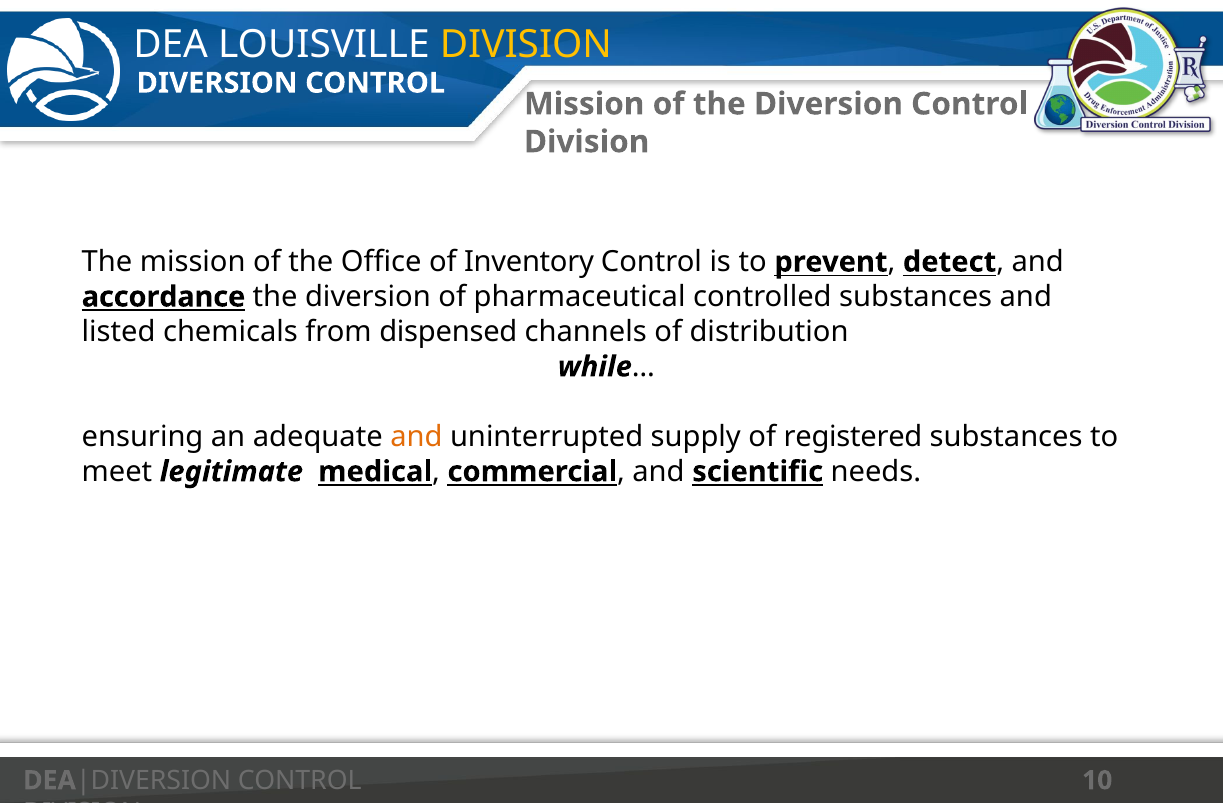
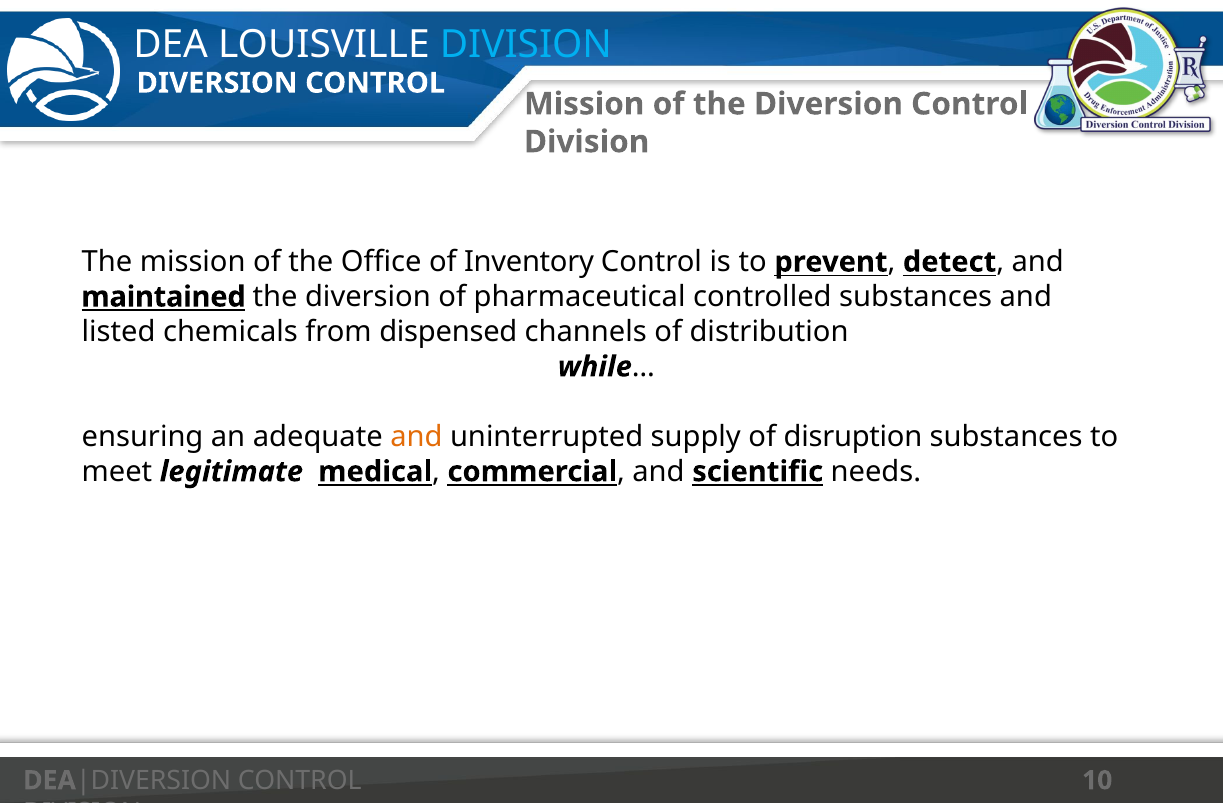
DIVISION at (526, 44) colour: yellow -> light blue
accordance: accordance -> maintained
registered: registered -> disruption
